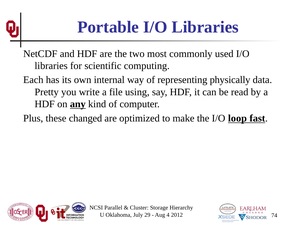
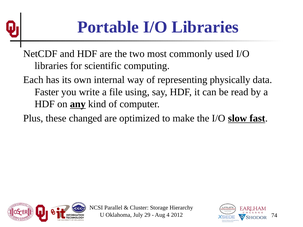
Pretty: Pretty -> Faster
loop: loop -> slow
